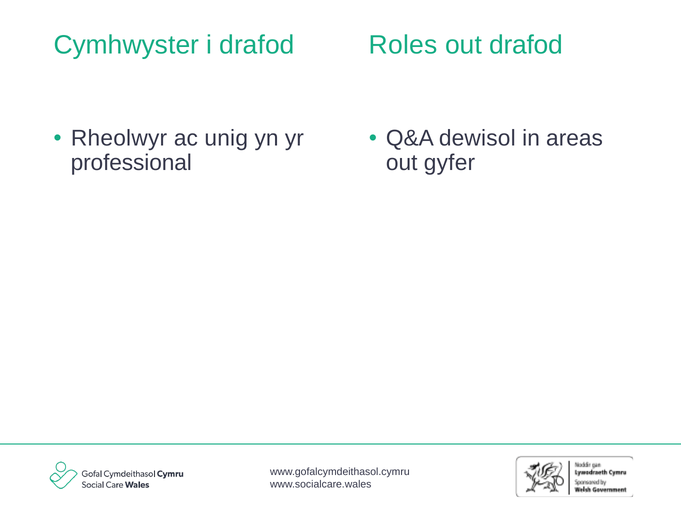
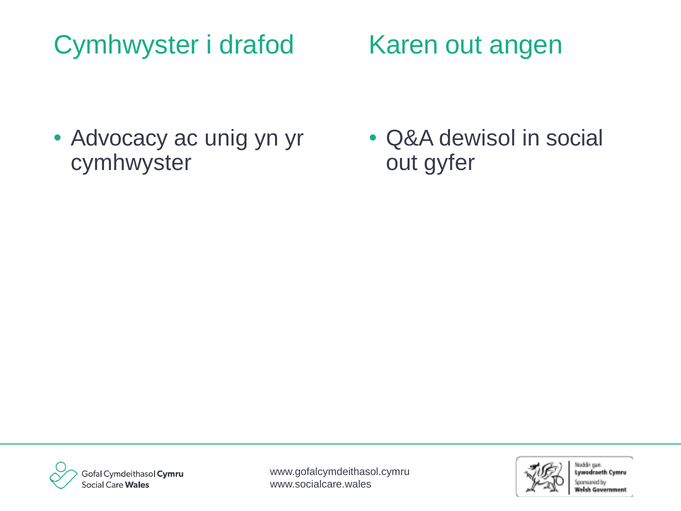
Roles: Roles -> Karen
out drafod: drafod -> angen
Rheolwyr: Rheolwyr -> Advocacy
areas: areas -> social
professional at (131, 163): professional -> cymhwyster
